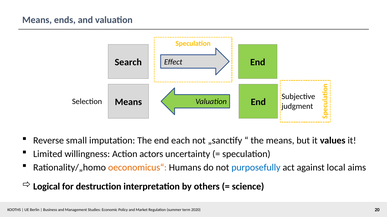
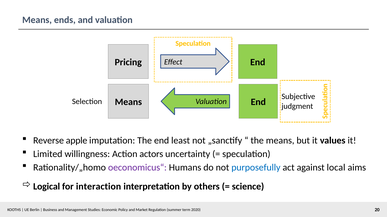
Search: Search -> Pricing
small: small -> apple
each: each -> least
oeconomicus“ colour: orange -> purple
destruction: destruction -> interaction
